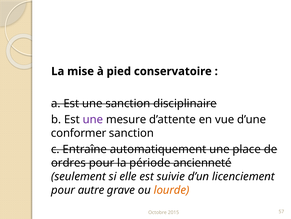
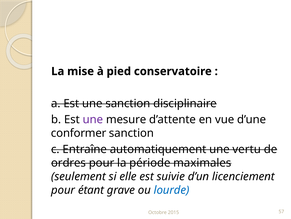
place: place -> vertu
ancienneté: ancienneté -> maximales
autre: autre -> étant
lourde colour: orange -> blue
